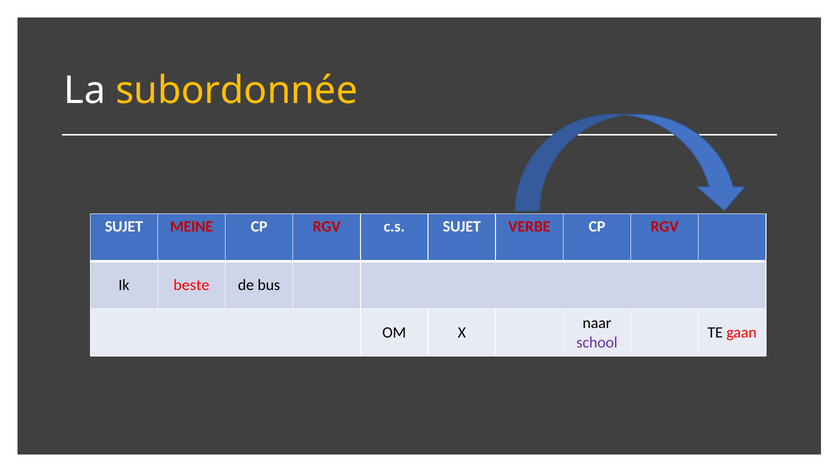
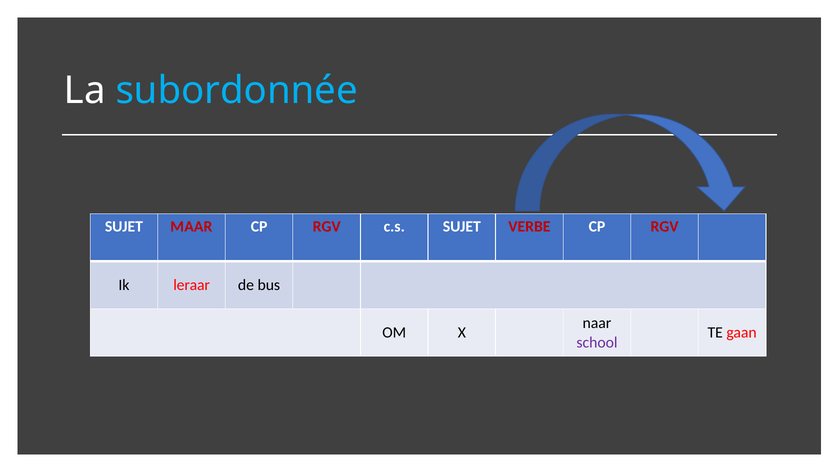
subordonnée colour: yellow -> light blue
MEINE: MEINE -> MAAR
beste: beste -> leraar
